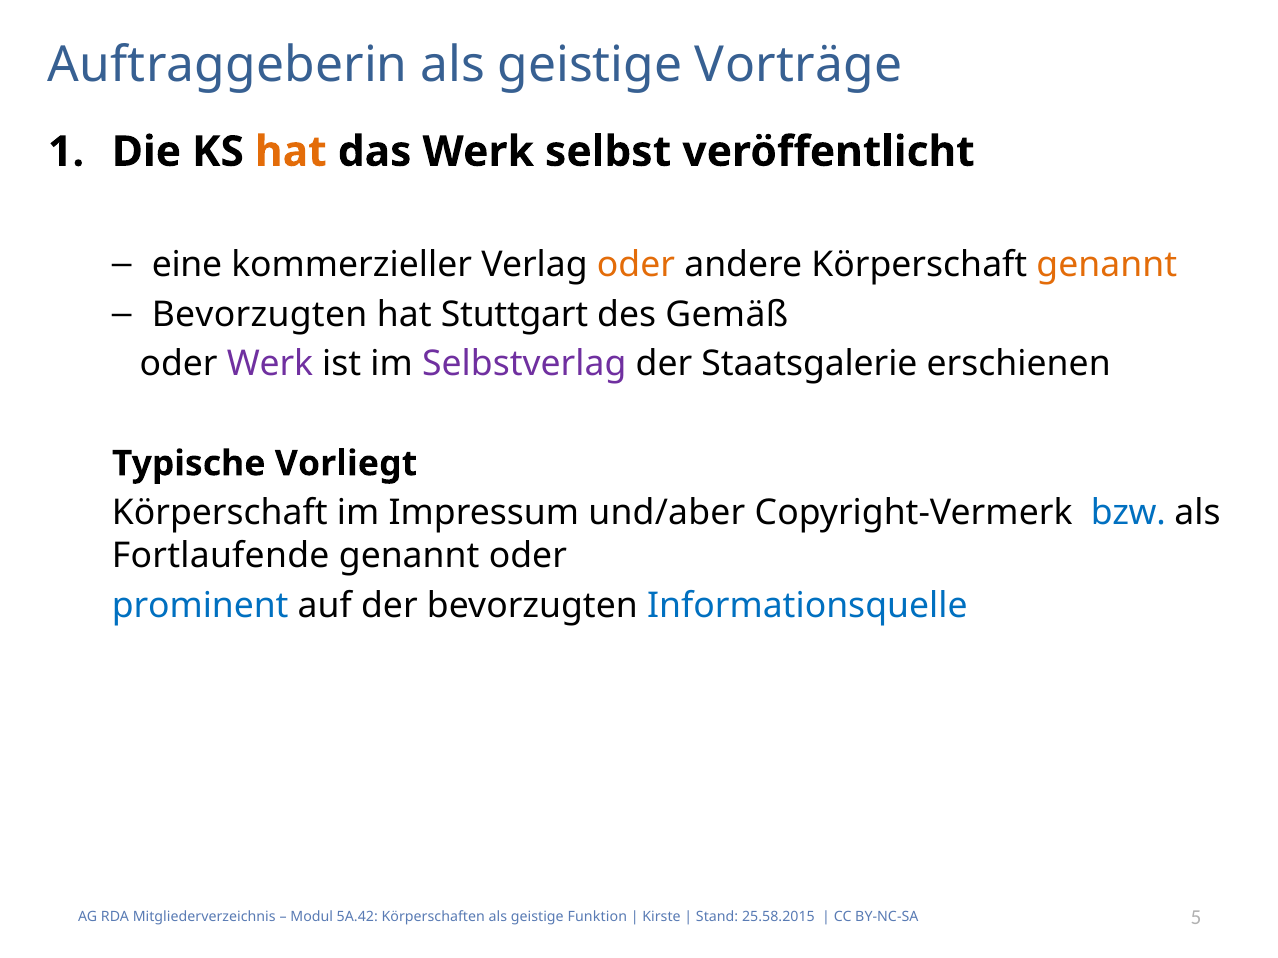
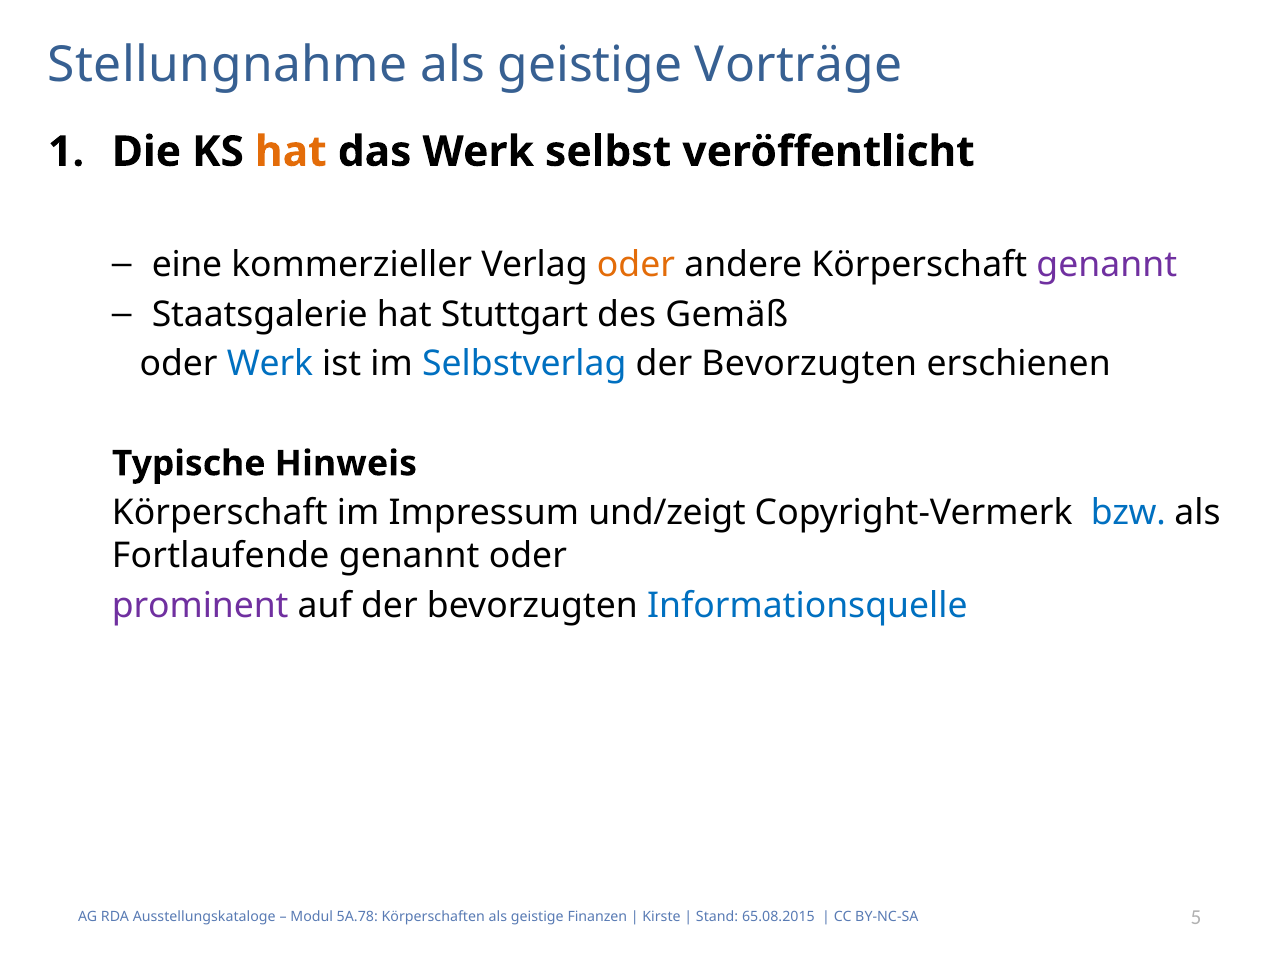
Auftraggeberin: Auftraggeberin -> Stellungnahme
genannt at (1107, 265) colour: orange -> purple
Bevorzugten at (260, 315): Bevorzugten -> Staatsgalerie
Werk at (270, 364) colour: purple -> blue
Selbstverlag colour: purple -> blue
Staatsgalerie at (809, 364): Staatsgalerie -> Bevorzugten
Vorliegt: Vorliegt -> Hinweis
und/aber: und/aber -> und/zeigt
prominent colour: blue -> purple
Mitgliederverzeichnis: Mitgliederverzeichnis -> Ausstellungskataloge
5A.42: 5A.42 -> 5A.78
Funktion: Funktion -> Finanzen
25.58.2015: 25.58.2015 -> 65.08.2015
